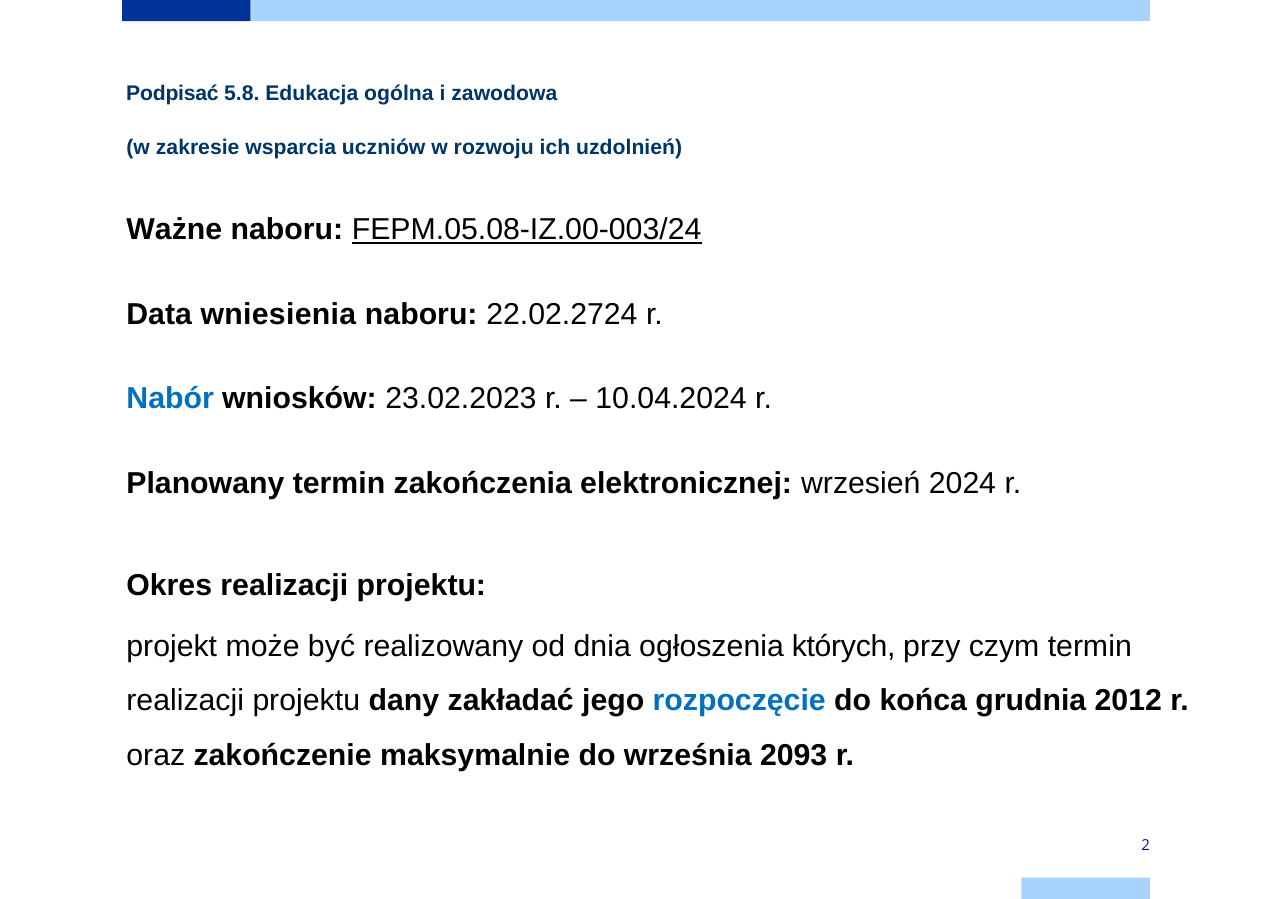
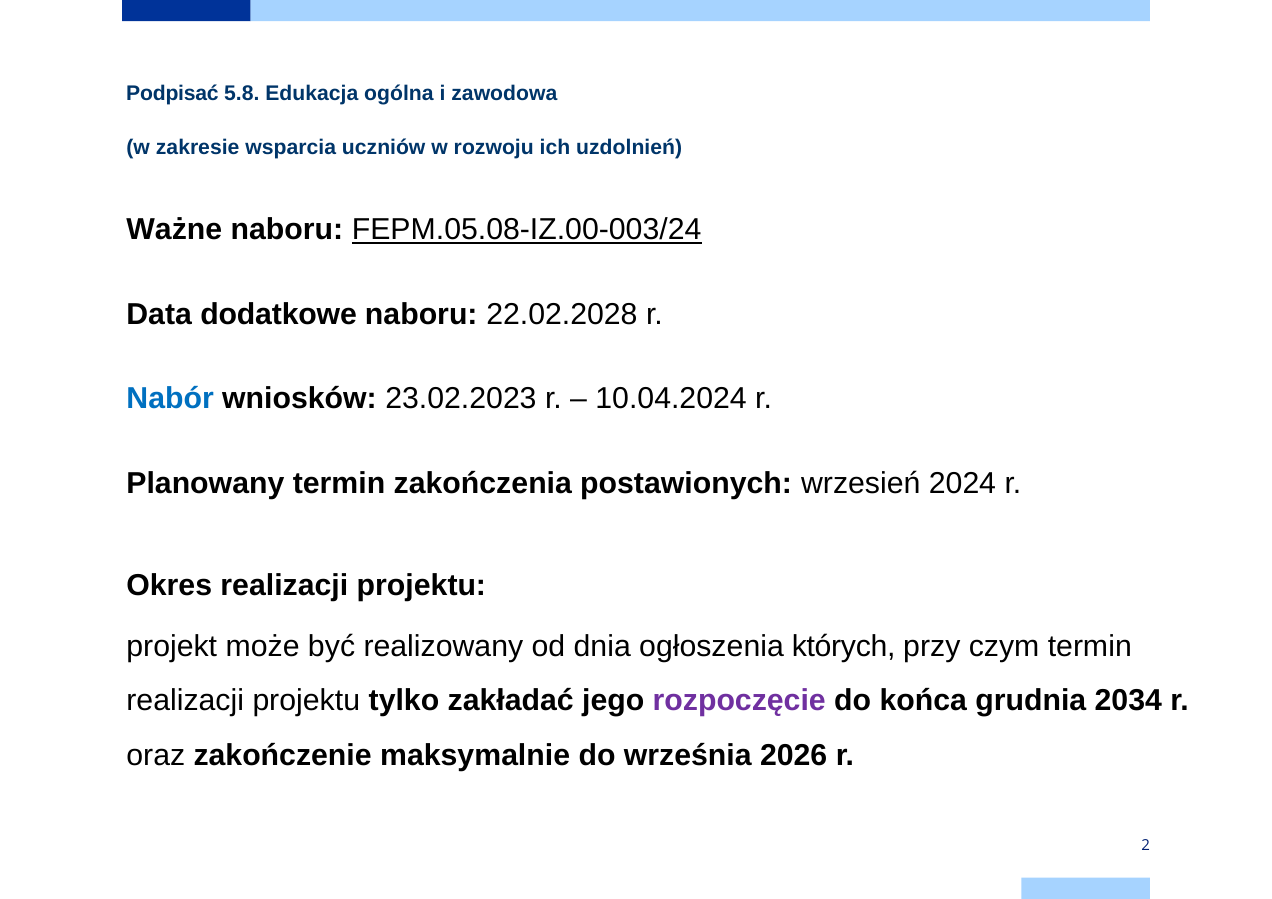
wniesienia: wniesienia -> dodatkowe
22.02.2724: 22.02.2724 -> 22.02.2028
elektronicznej: elektronicznej -> postawionych
dany: dany -> tylko
rozpoczęcie colour: blue -> purple
2012: 2012 -> 2034
2093: 2093 -> 2026
